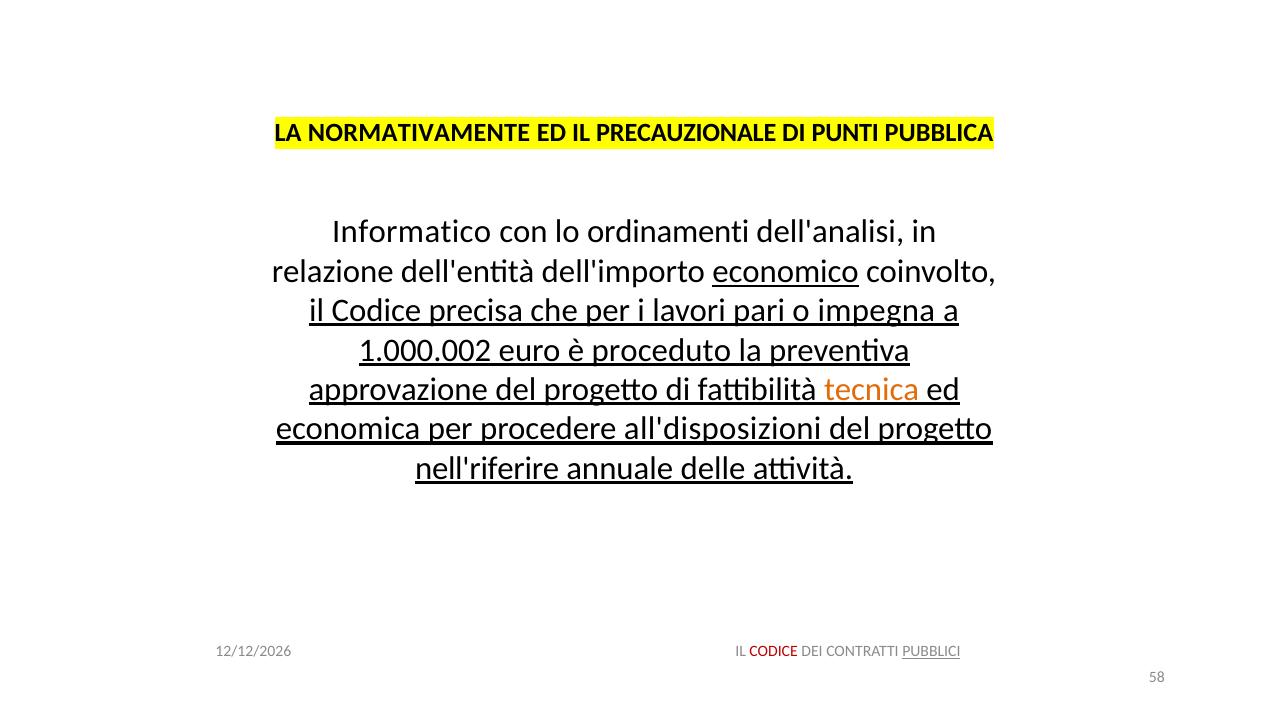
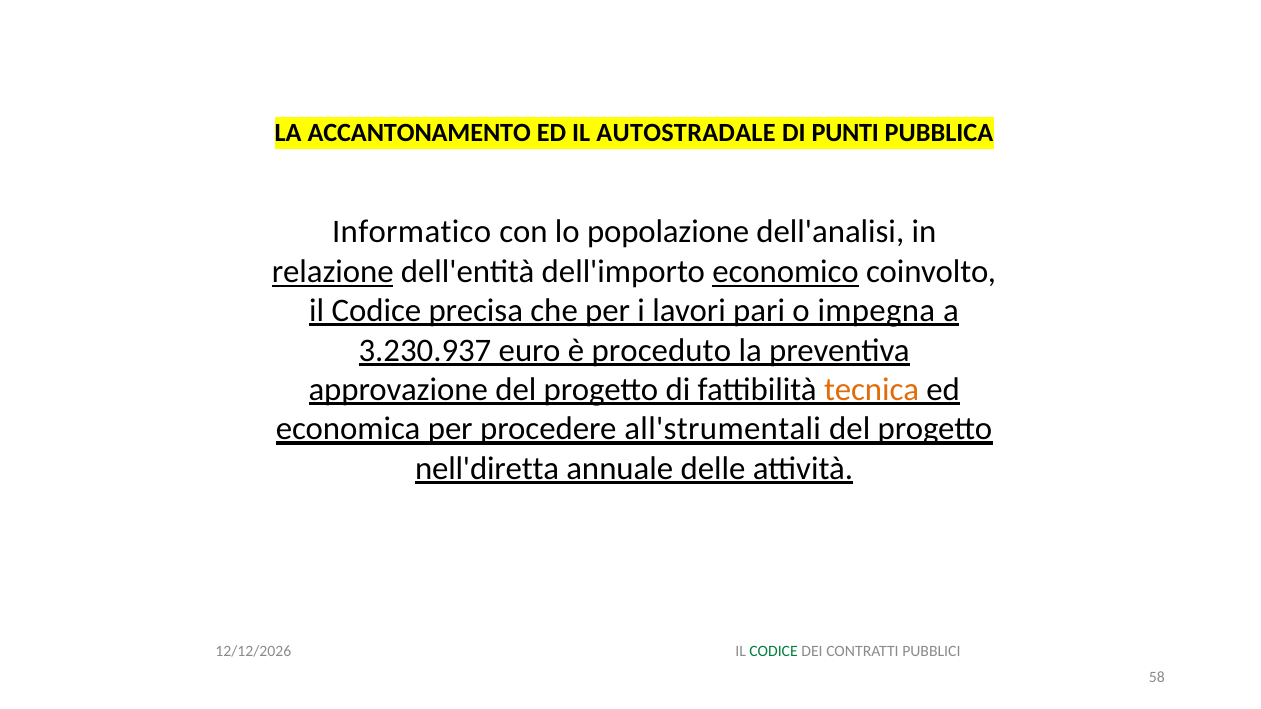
NORMATIVAMENTE: NORMATIVAMENTE -> ACCANTONAMENTO
PRECAUZIONALE: PRECAUZIONALE -> AUTOSTRADALE
ordinamenti: ordinamenti -> popolazione
relazione underline: none -> present
1.000.002: 1.000.002 -> 3.230.937
all'disposizioni: all'disposizioni -> all'strumentali
nell'riferire: nell'riferire -> nell'diretta
CODICE at (774, 652) colour: red -> green
PUBBLICI underline: present -> none
